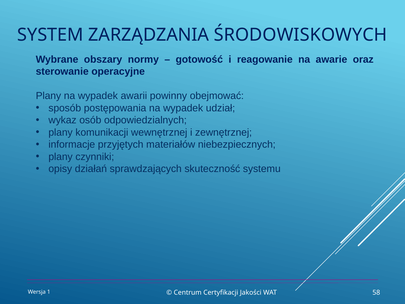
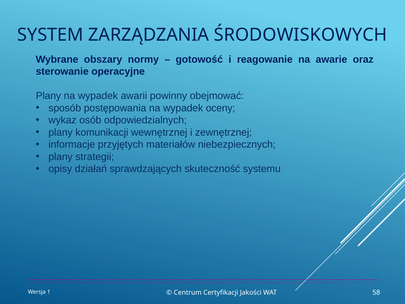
udział: udział -> oceny
czynniki: czynniki -> strategii
